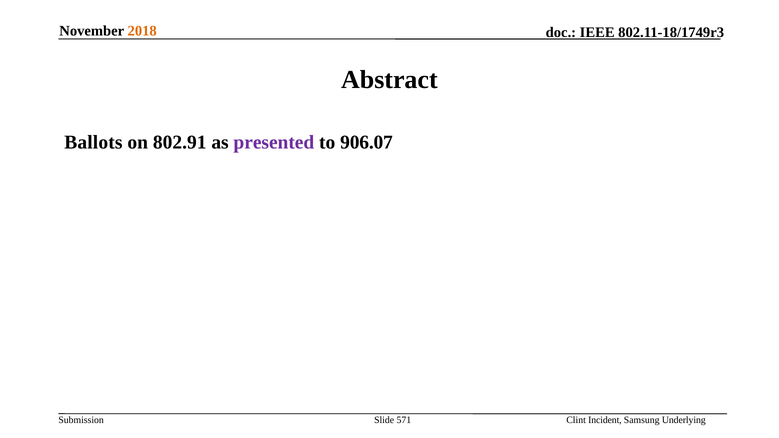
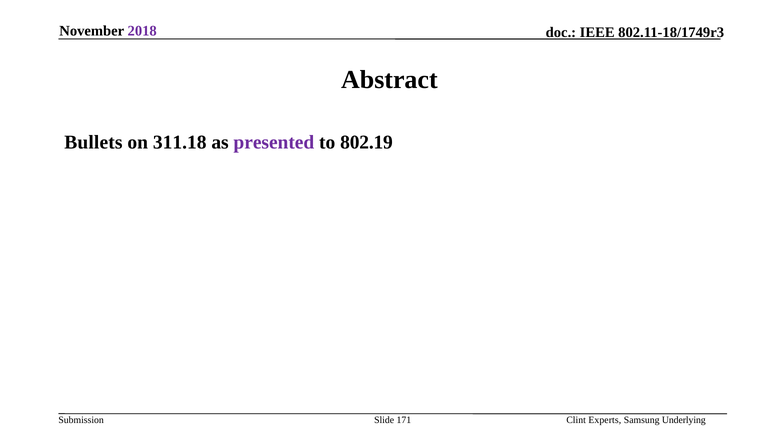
2018 colour: orange -> purple
Ballots: Ballots -> Bullets
802.91: 802.91 -> 311.18
906.07: 906.07 -> 802.19
571: 571 -> 171
Incident: Incident -> Experts
